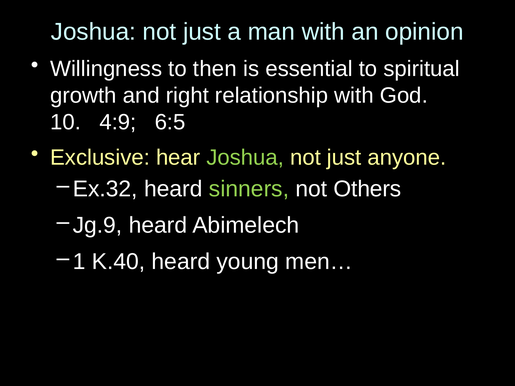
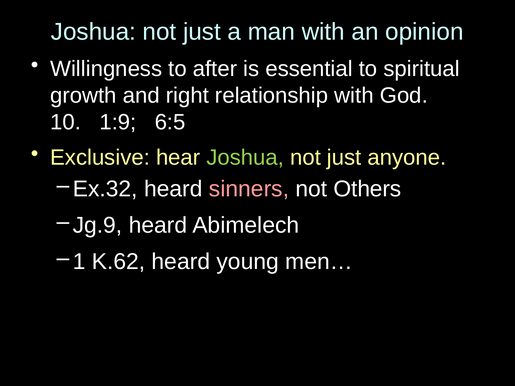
then: then -> after
4:9: 4:9 -> 1:9
sinners colour: light green -> pink
K.40: K.40 -> K.62
